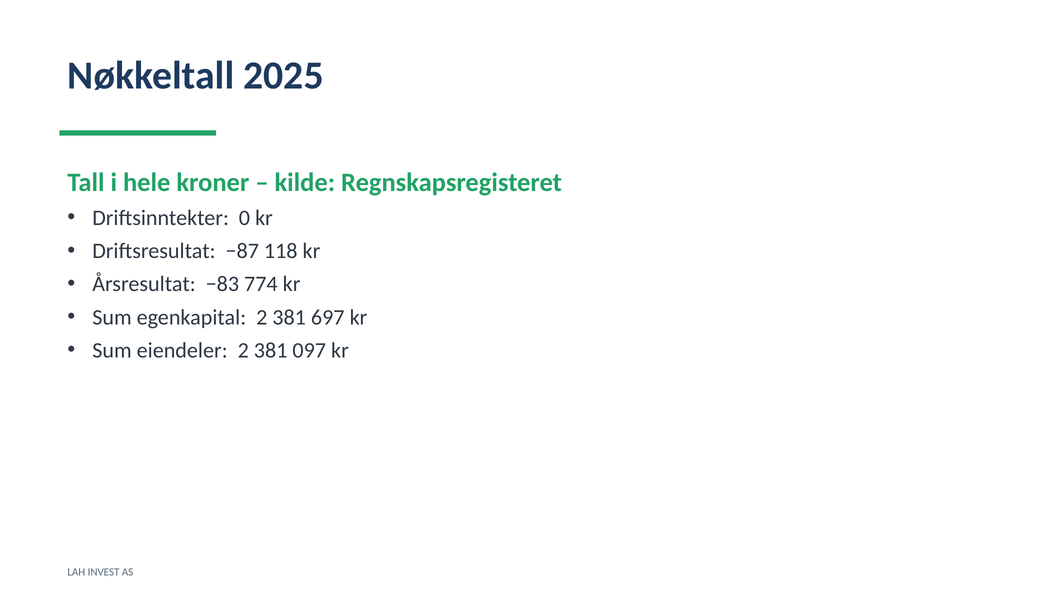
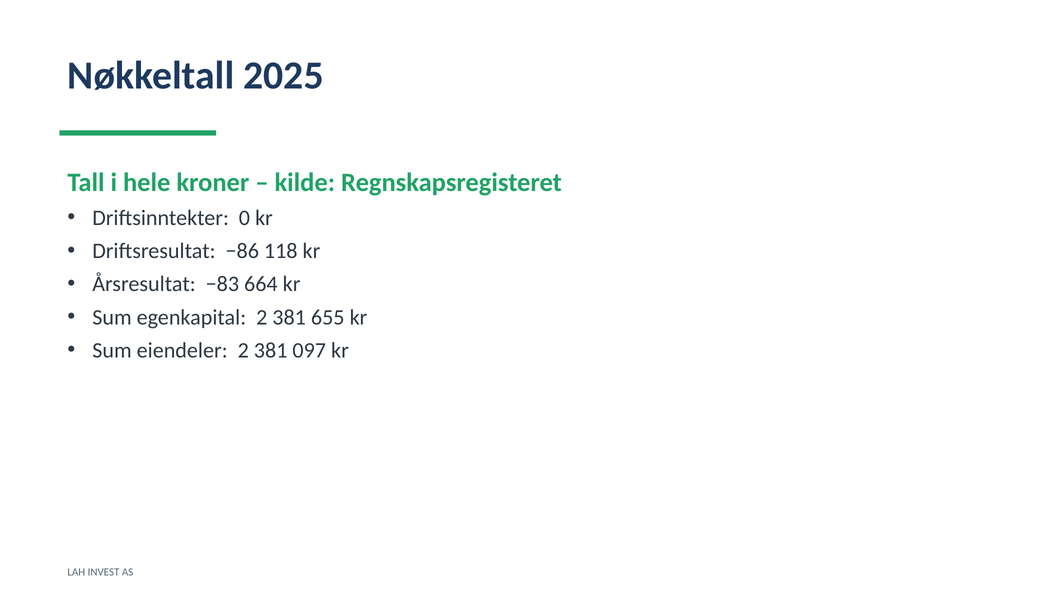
−87: −87 -> −86
774: 774 -> 664
697: 697 -> 655
